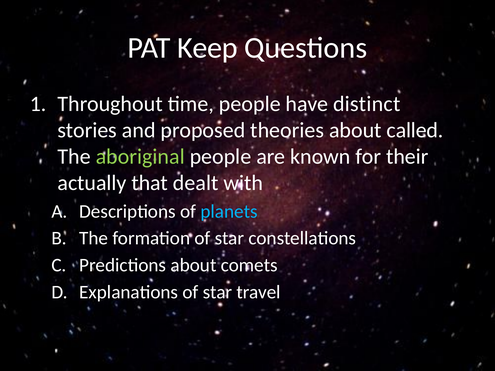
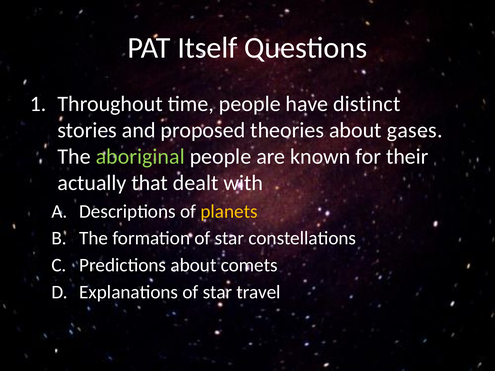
Keep: Keep -> Itself
called: called -> gases
planets colour: light blue -> yellow
